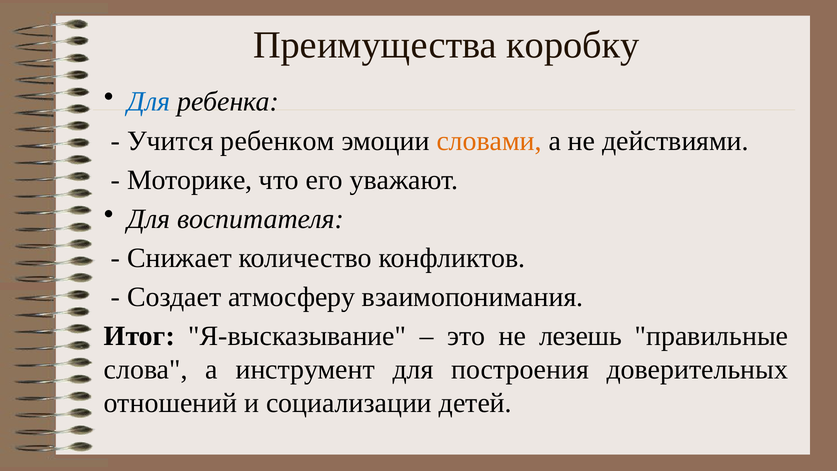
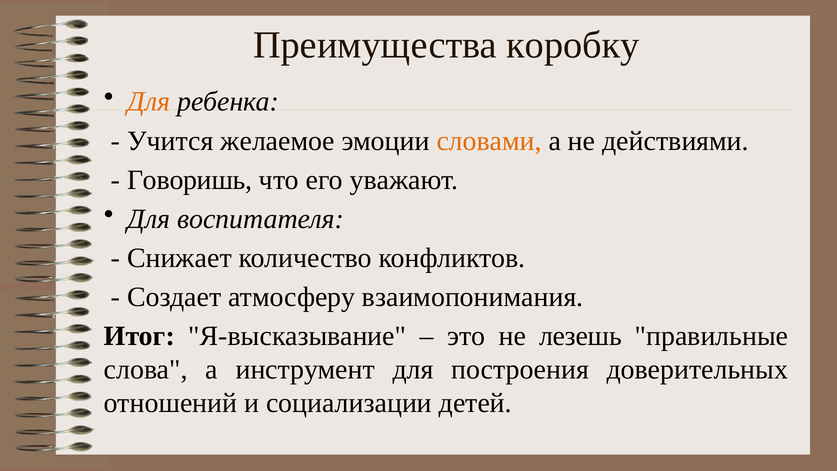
Для at (149, 102) colour: blue -> orange
ребенком: ребенком -> желаемое
Моторике: Моторике -> Говоришь
